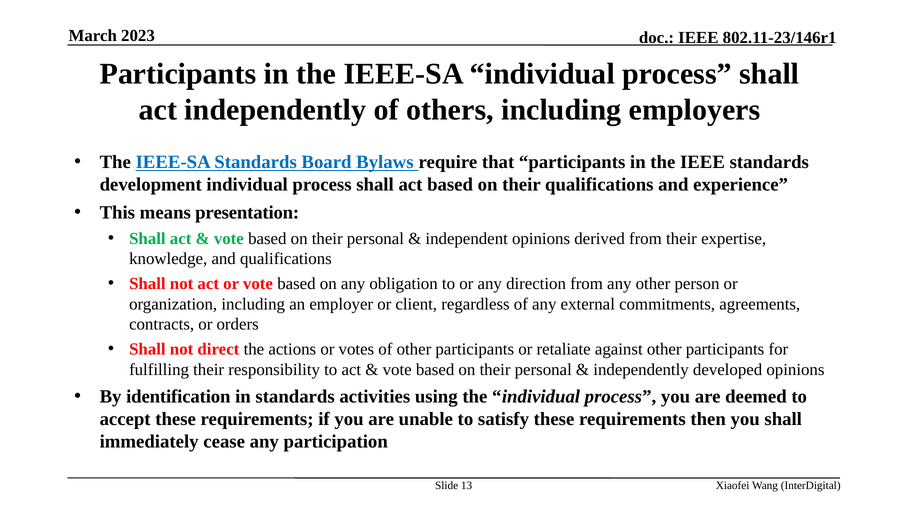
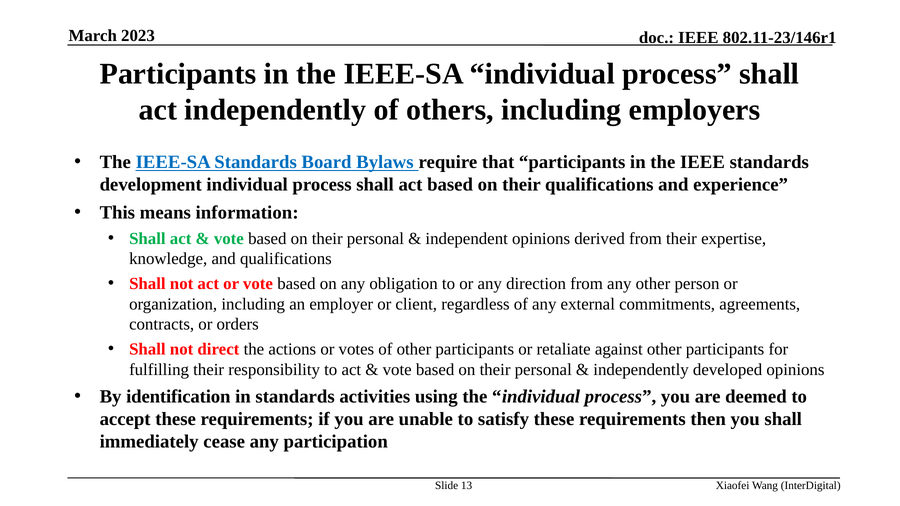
presentation: presentation -> information
